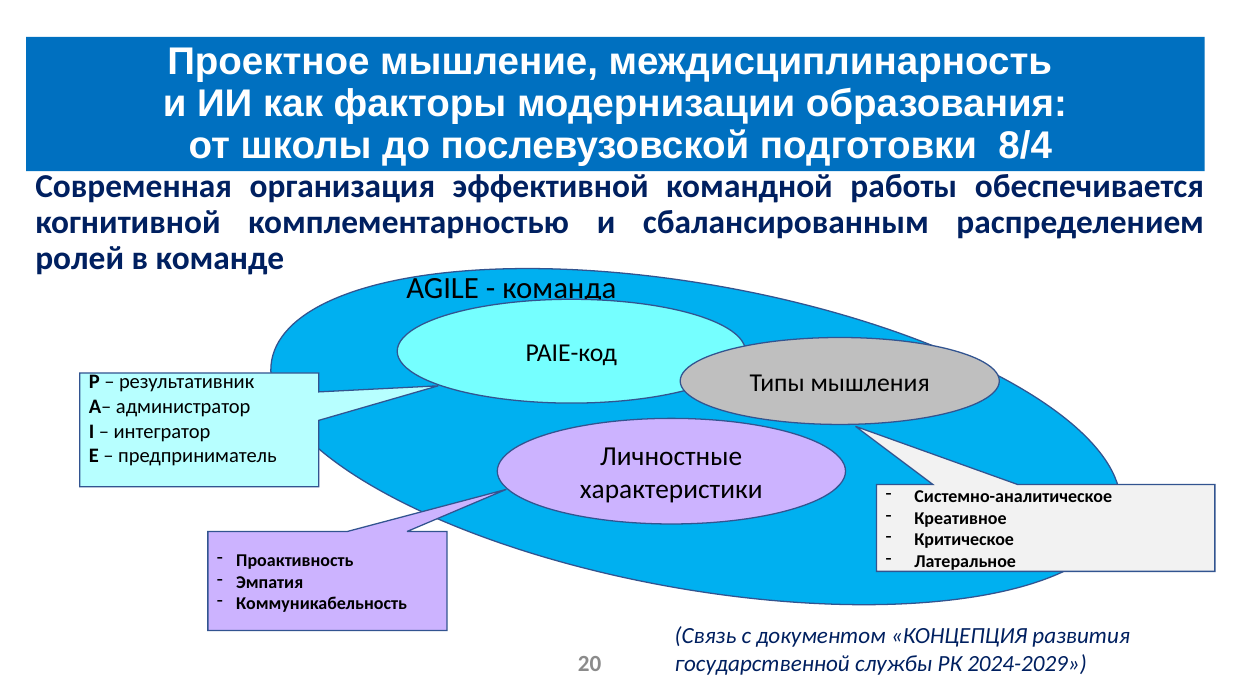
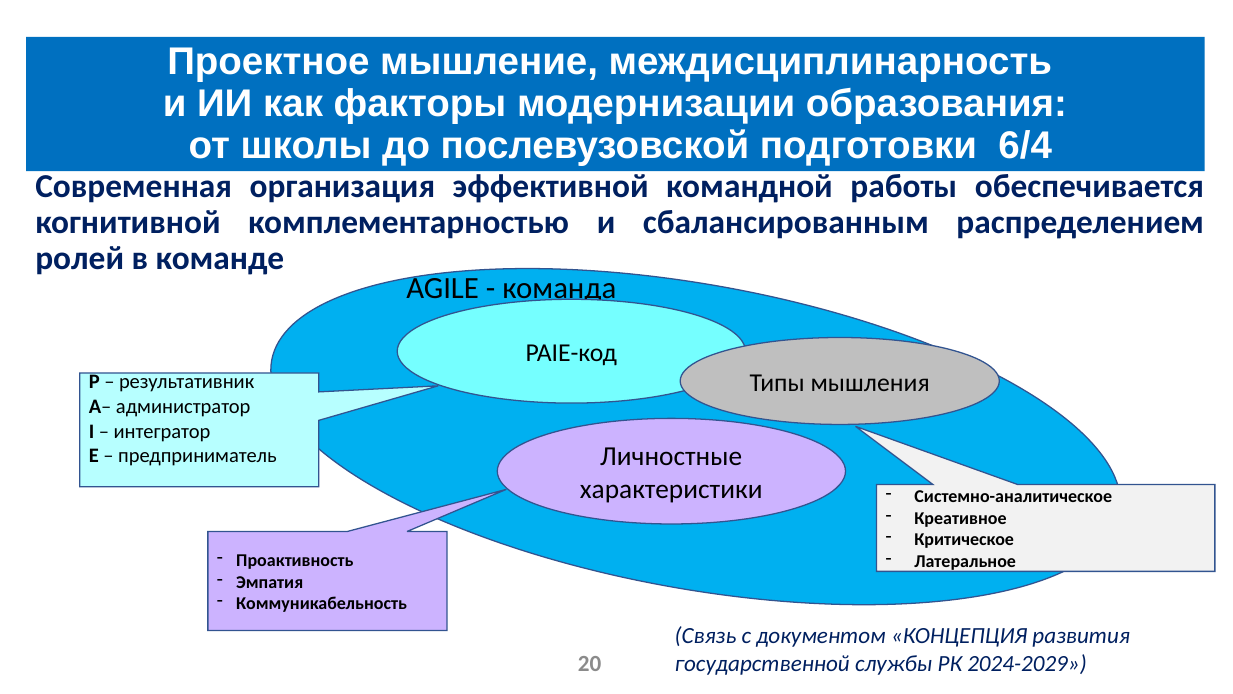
8/4: 8/4 -> 6/4
